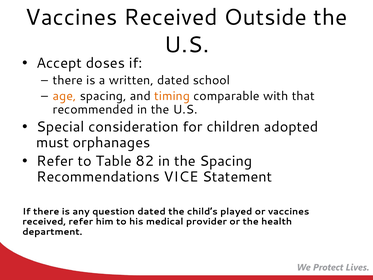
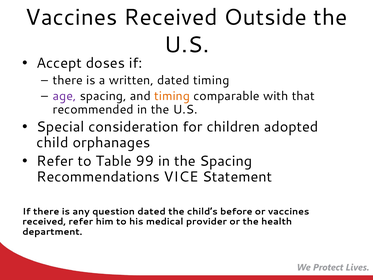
dated school: school -> timing
age colour: orange -> purple
must: must -> child
82: 82 -> 99
played: played -> before
